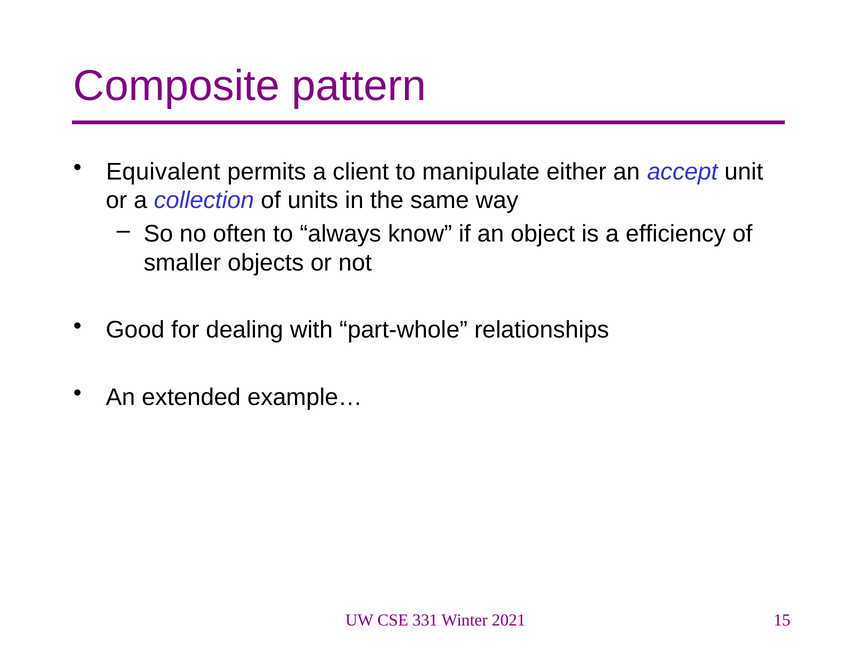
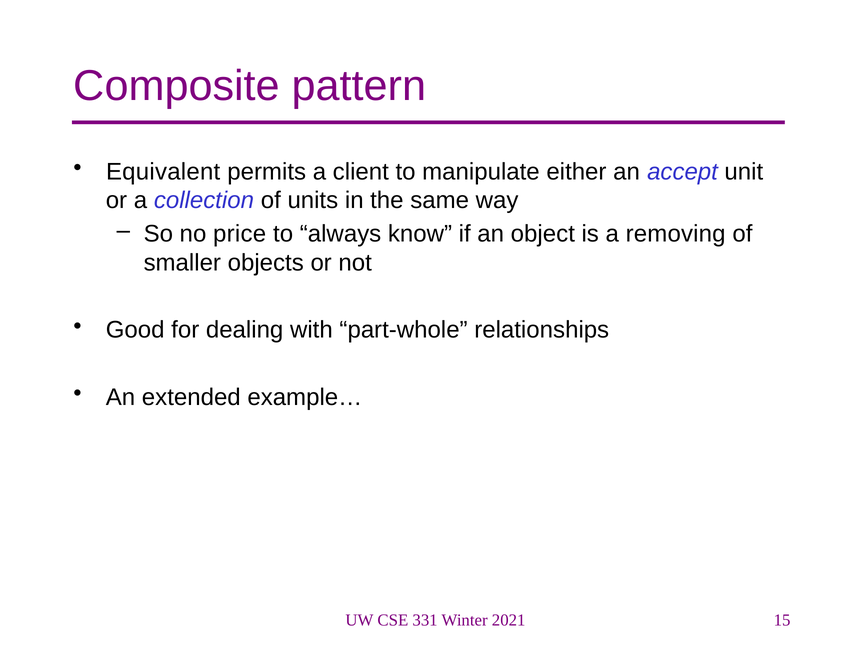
often: often -> price
efficiency: efficiency -> removing
